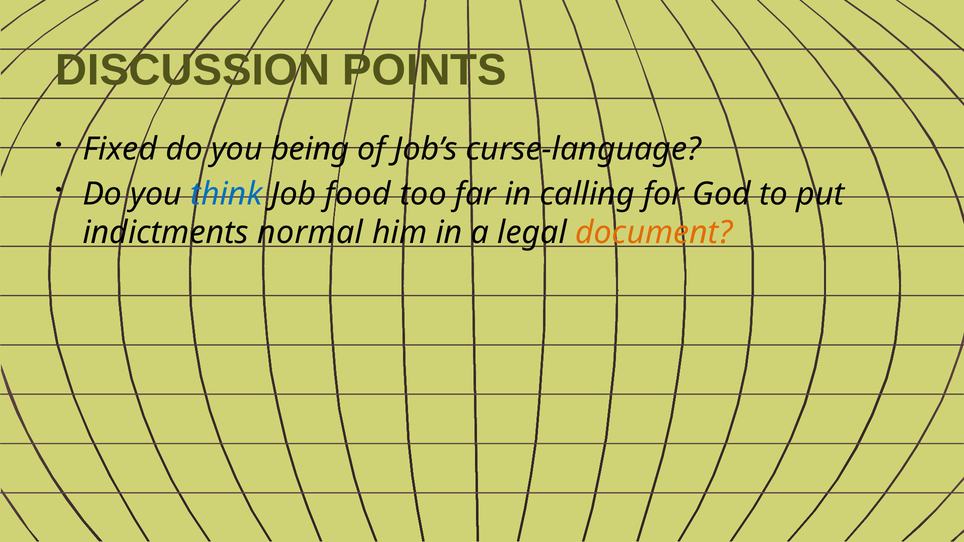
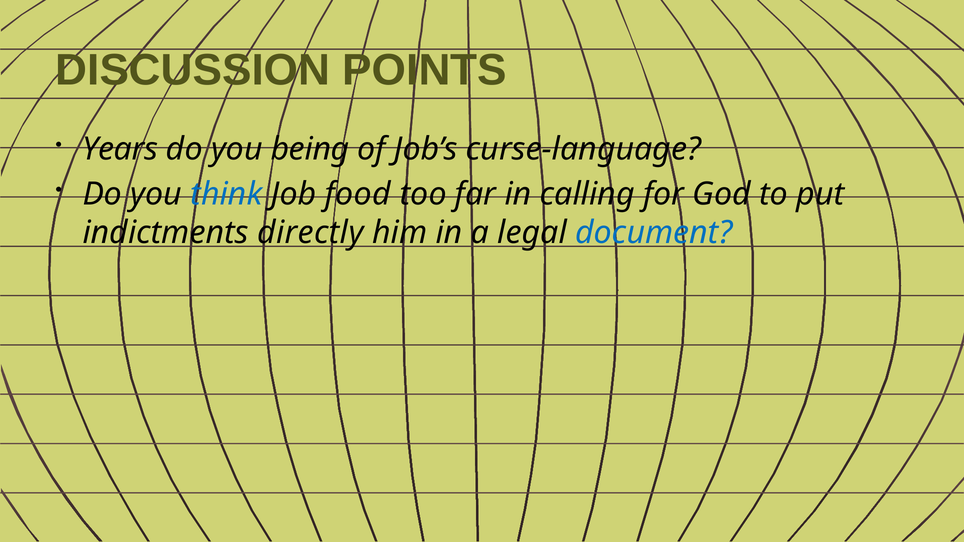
Fixed: Fixed -> Years
normal: normal -> directly
document colour: orange -> blue
